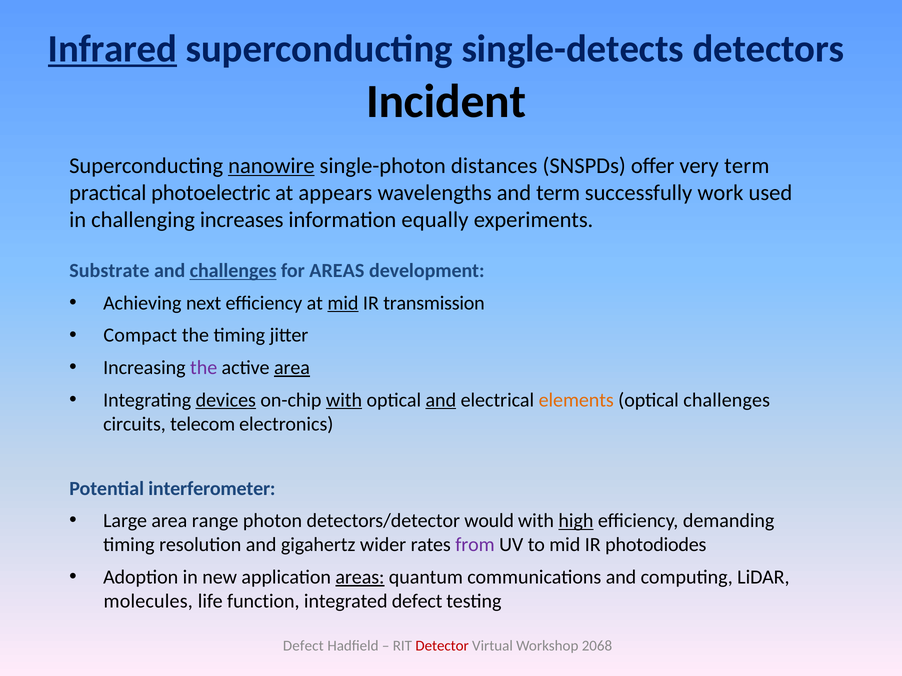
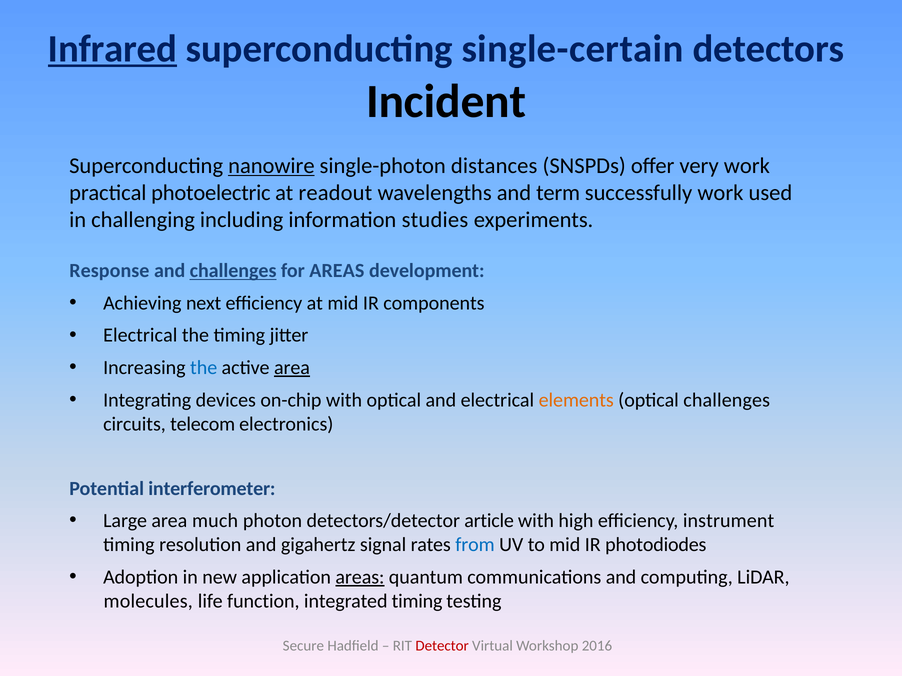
single-detects: single-detects -> single-certain
very term: term -> work
appears: appears -> readout
increases: increases -> including
equally: equally -> studies
Substrate: Substrate -> Response
mid at (343, 303) underline: present -> none
transmission: transmission -> components
Compact at (140, 336): Compact -> Electrical
the at (204, 368) colour: purple -> blue
devices underline: present -> none
with at (344, 400) underline: present -> none
and at (441, 400) underline: present -> none
range: range -> much
would: would -> article
high underline: present -> none
demanding: demanding -> instrument
wider: wider -> signal
from colour: purple -> blue
integrated defect: defect -> timing
Defect at (303, 646): Defect -> Secure
2068: 2068 -> 2016
